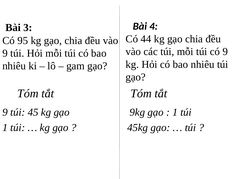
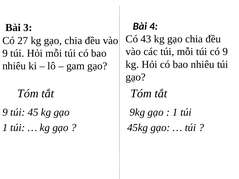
44: 44 -> 43
95: 95 -> 27
